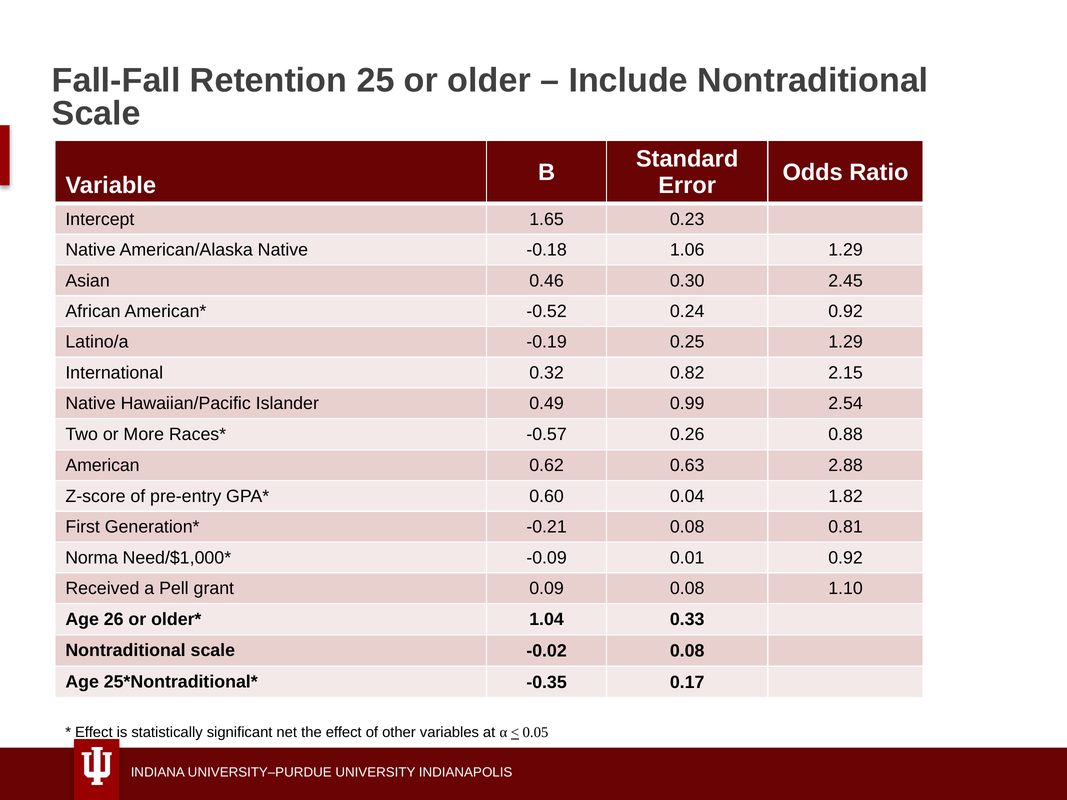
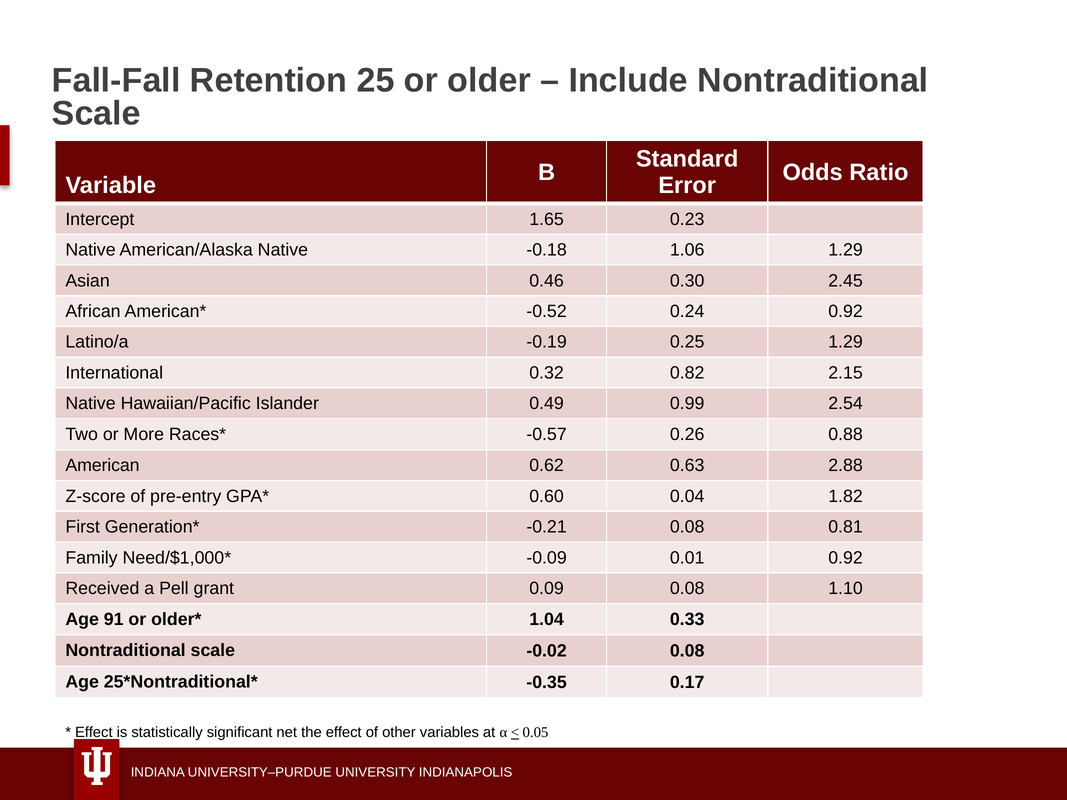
Norma: Norma -> Family
26: 26 -> 91
